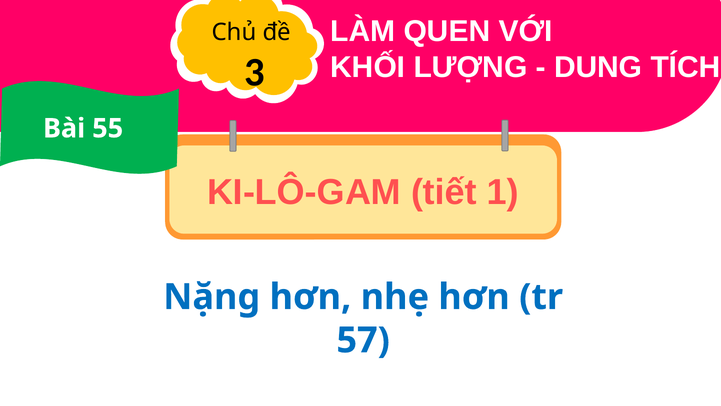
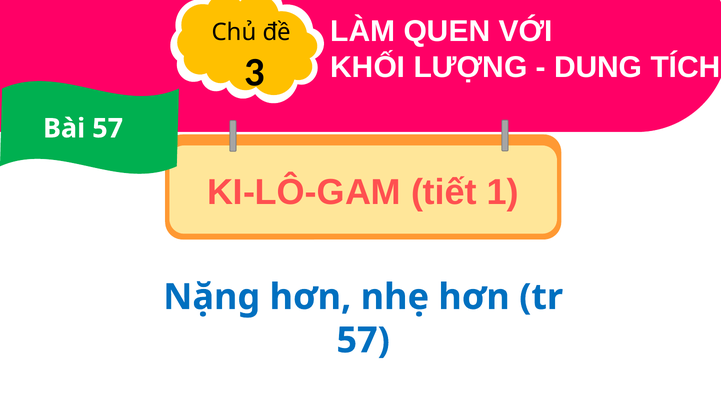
Bài 55: 55 -> 57
